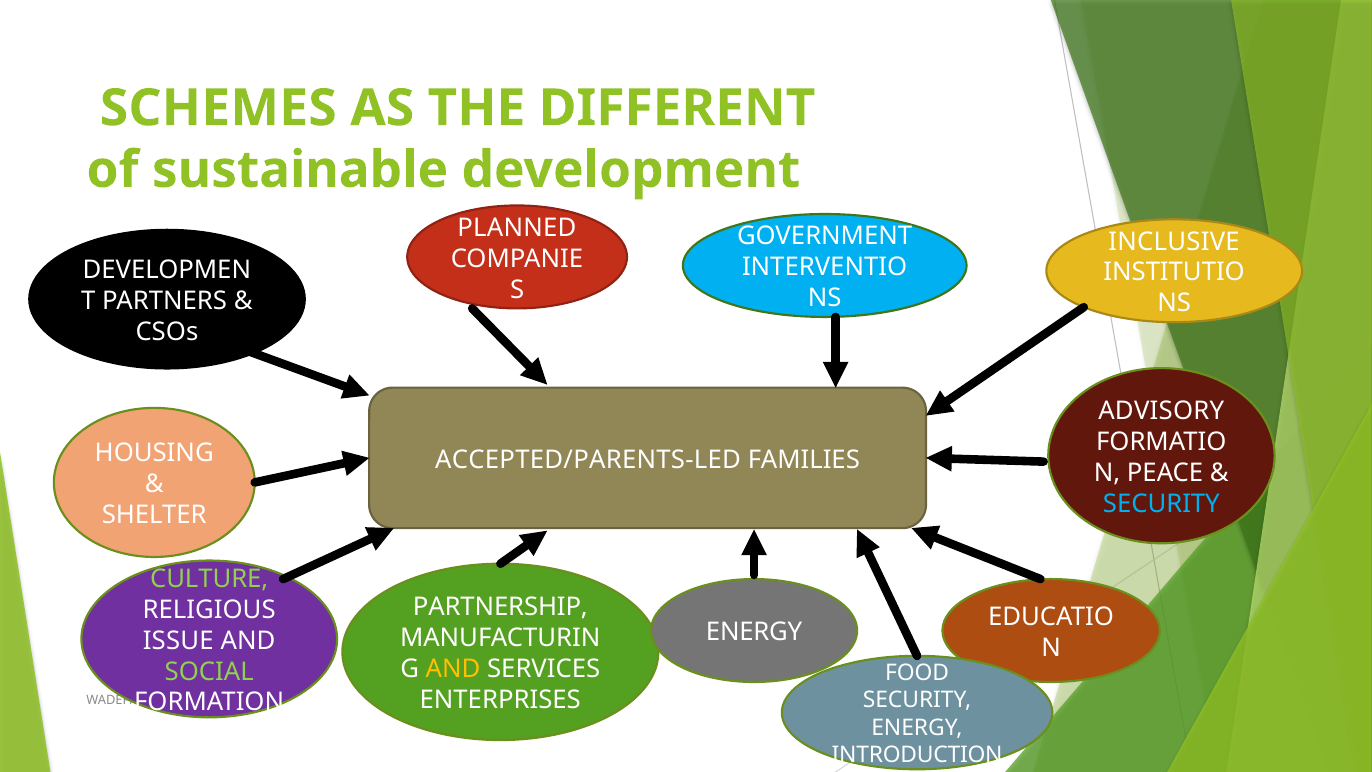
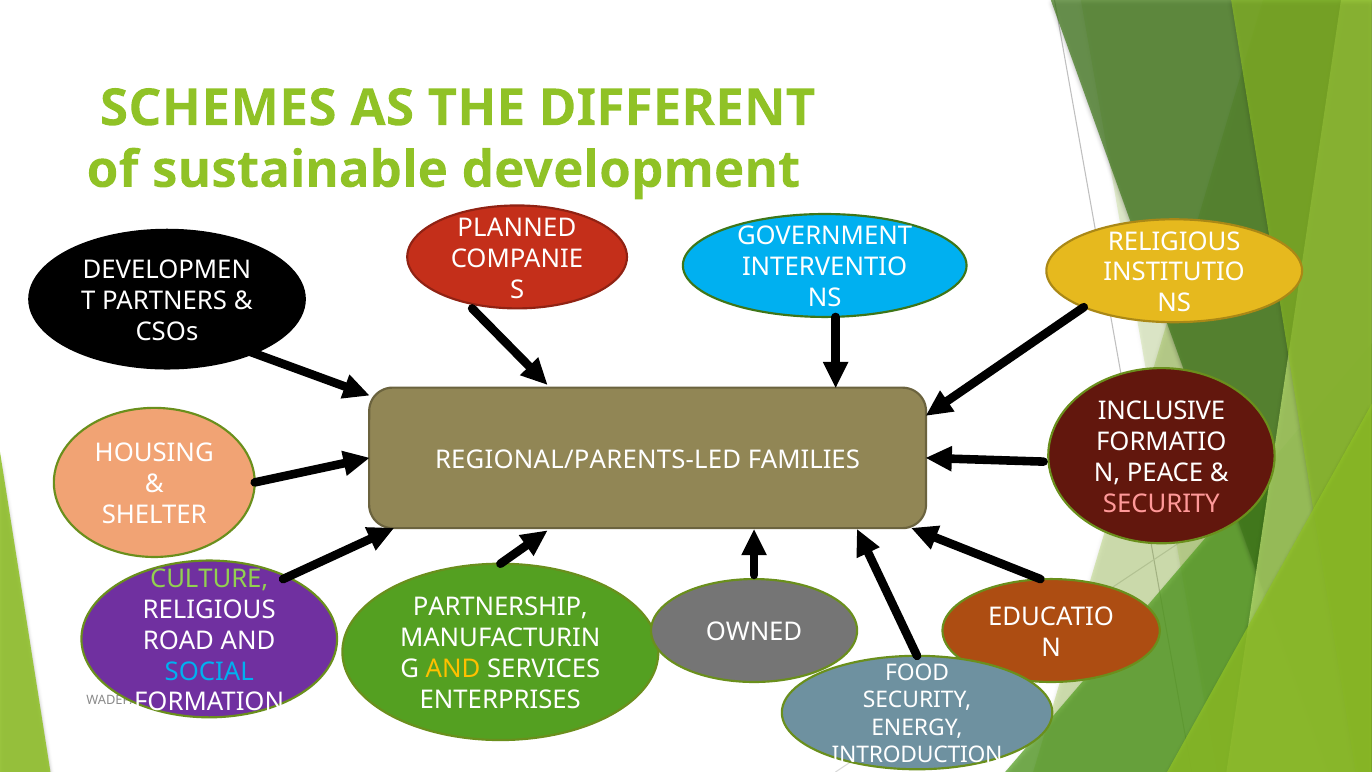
INCLUSIVE at (1174, 242): INCLUSIVE -> RELIGIOUS
ADVISORY: ADVISORY -> INCLUSIVE
ACCEPTED/PARENTS-LED: ACCEPTED/PARENTS-LED -> REGIONAL/PARENTS-LED
SECURITY at (1161, 504) colour: light blue -> pink
ENERGY at (754, 632): ENERGY -> OWNED
ISSUE: ISSUE -> ROAD
SOCIAL colour: light green -> light blue
